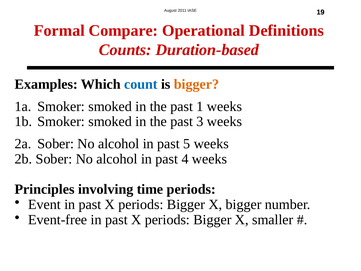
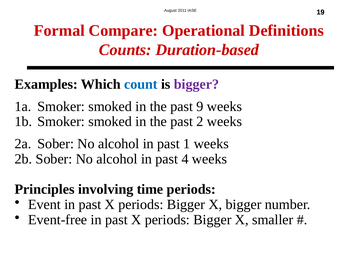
bigger at (197, 84) colour: orange -> purple
1: 1 -> 9
3: 3 -> 2
5: 5 -> 1
